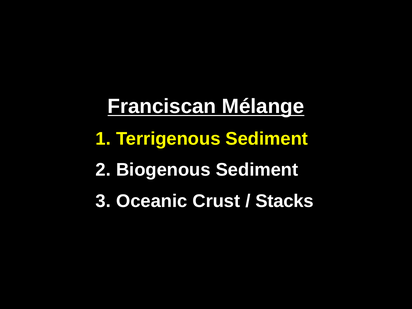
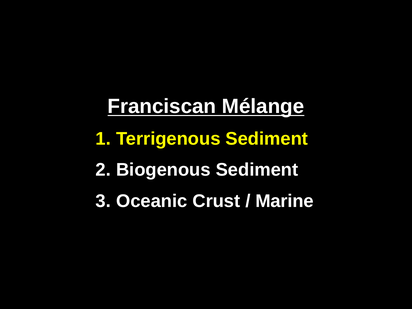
Stacks: Stacks -> Marine
